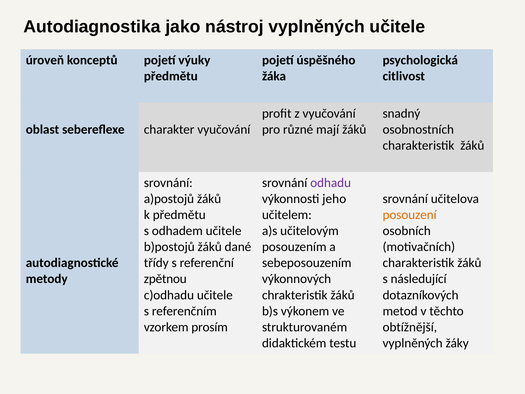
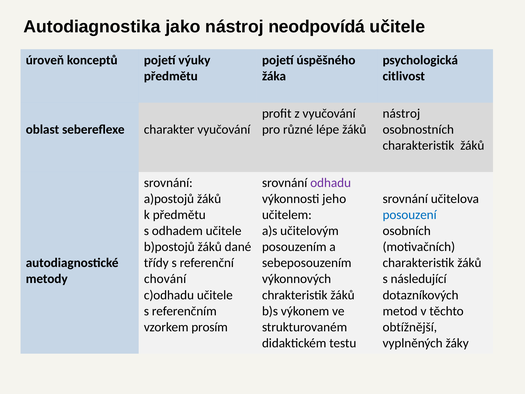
nástroj vyplněných: vyplněných -> neodpovídá
snadný at (401, 113): snadný -> nástroj
mají: mají -> lépe
posouzení colour: orange -> blue
zpětnou: zpětnou -> chování
